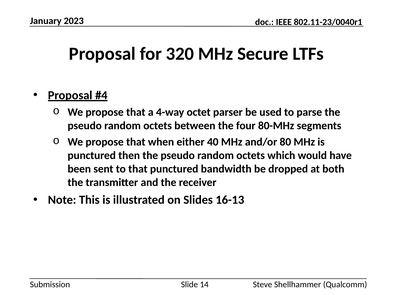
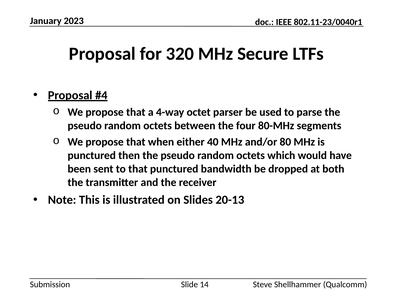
16-13: 16-13 -> 20-13
